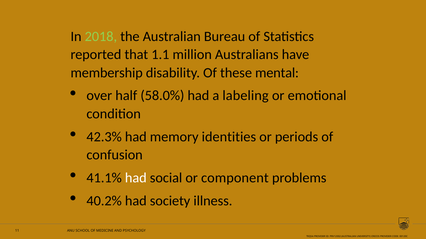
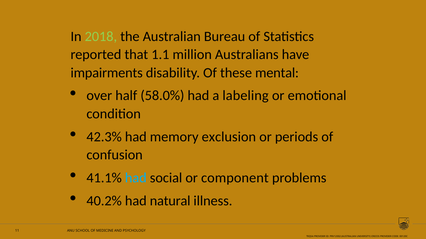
membership: membership -> impairments
identities: identities -> exclusion
had at (136, 178) colour: white -> light blue
society: society -> natural
